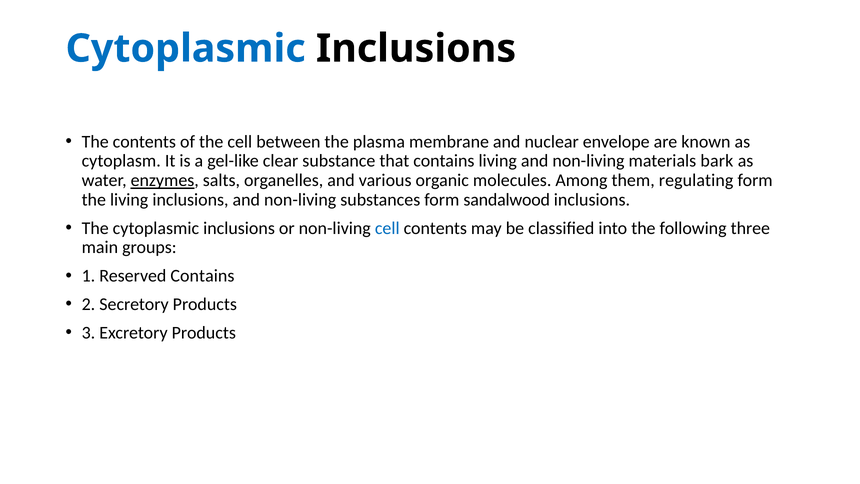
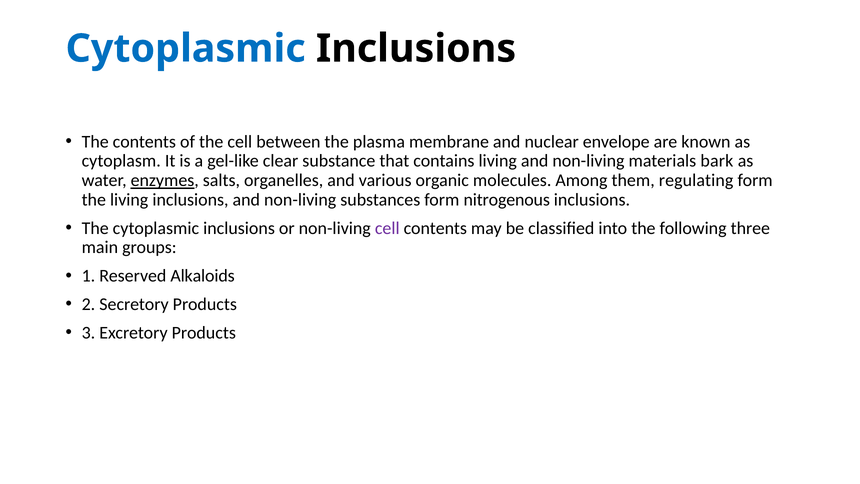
sandalwood: sandalwood -> nitrogenous
cell at (387, 228) colour: blue -> purple
Reserved Contains: Contains -> Alkaloids
